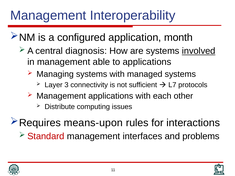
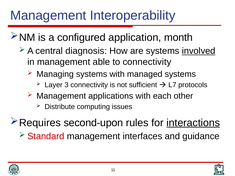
to applications: applications -> connectivity
means-upon: means-upon -> second-upon
interactions underline: none -> present
problems: problems -> guidance
